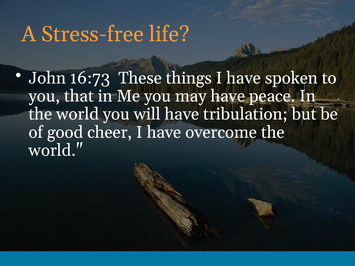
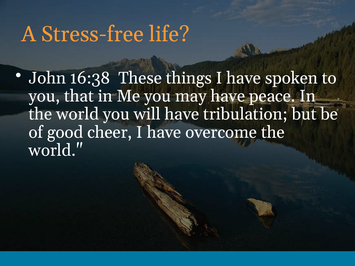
16:73: 16:73 -> 16:38
